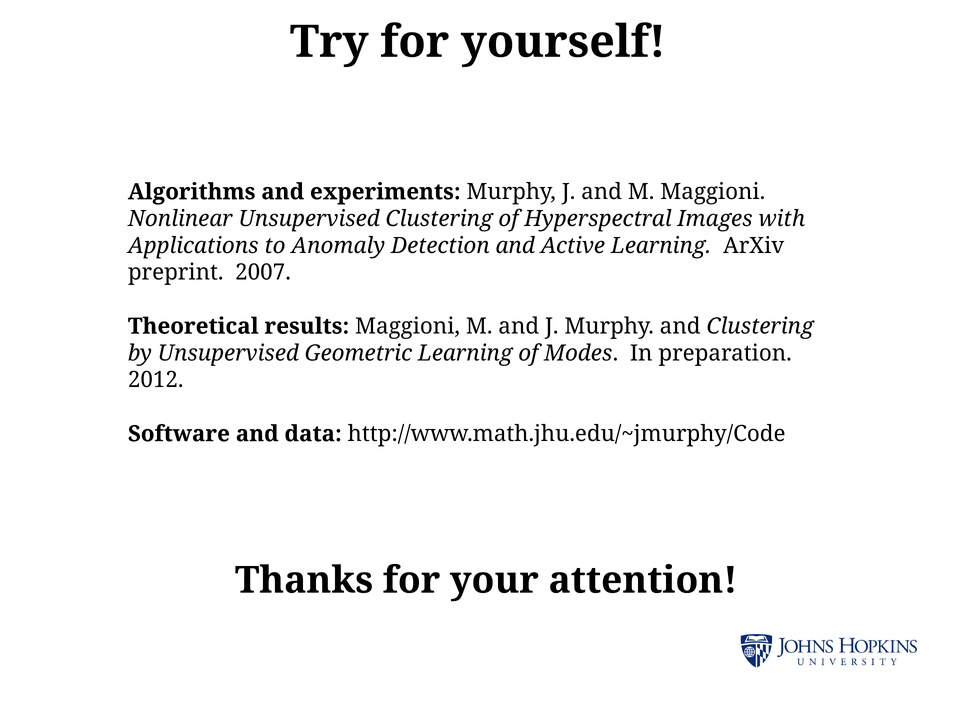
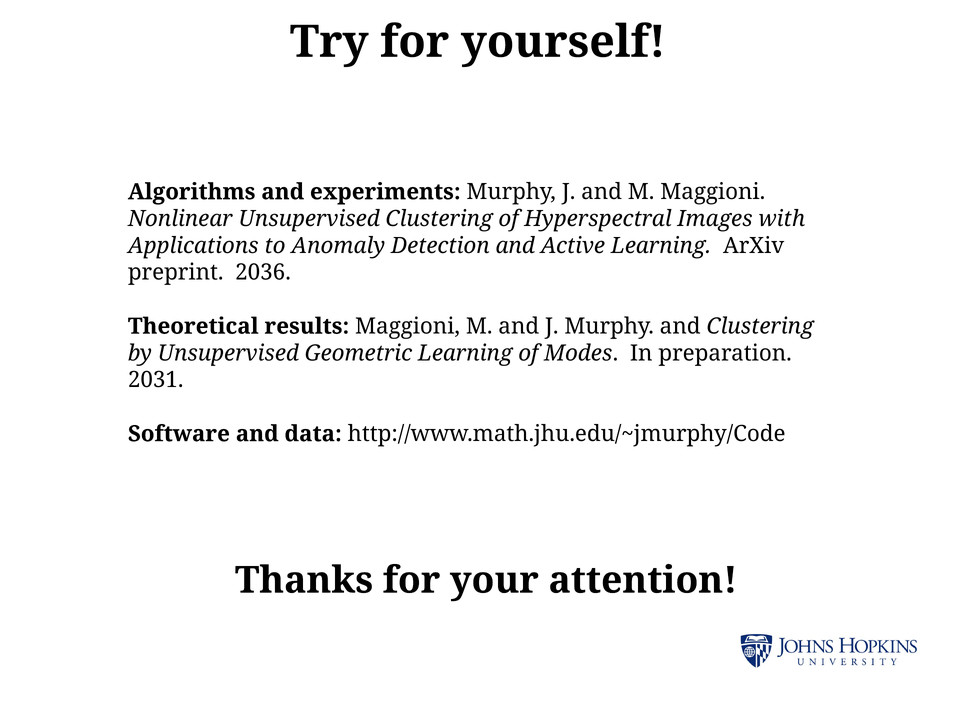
2007: 2007 -> 2036
2012: 2012 -> 2031
